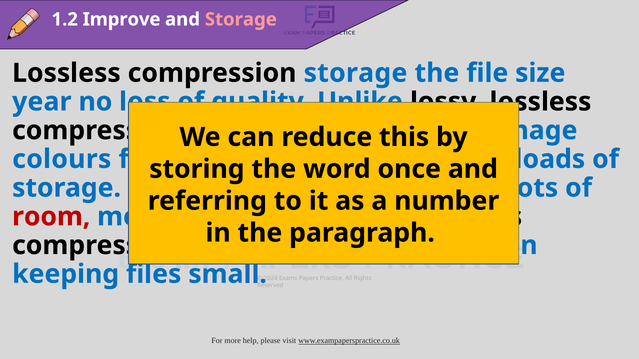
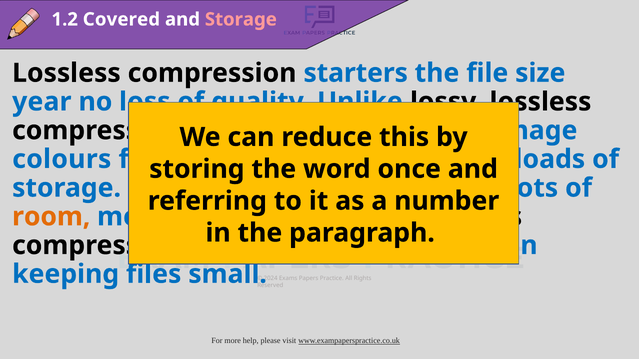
Improve: Improve -> Covered
compression storage: storage -> starters
room colour: red -> orange
